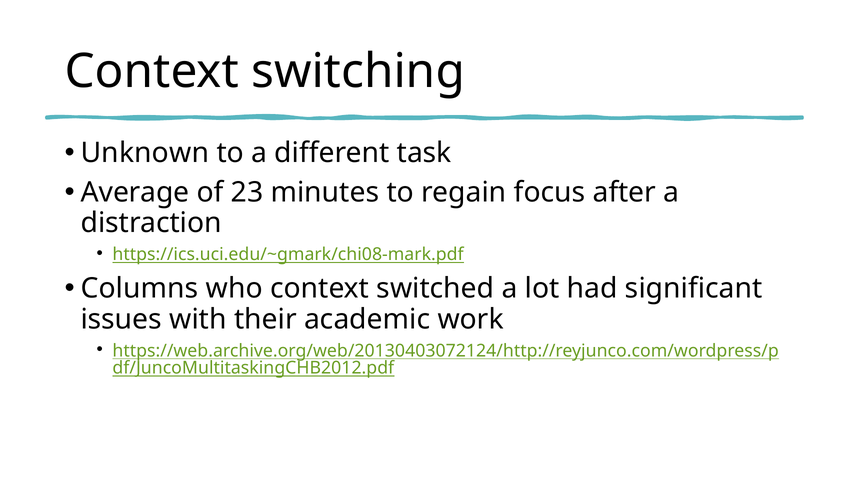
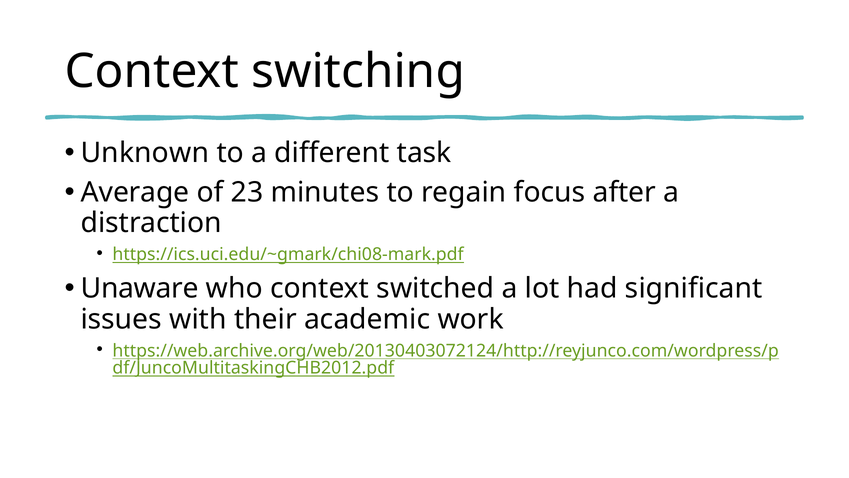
Columns: Columns -> Unaware
